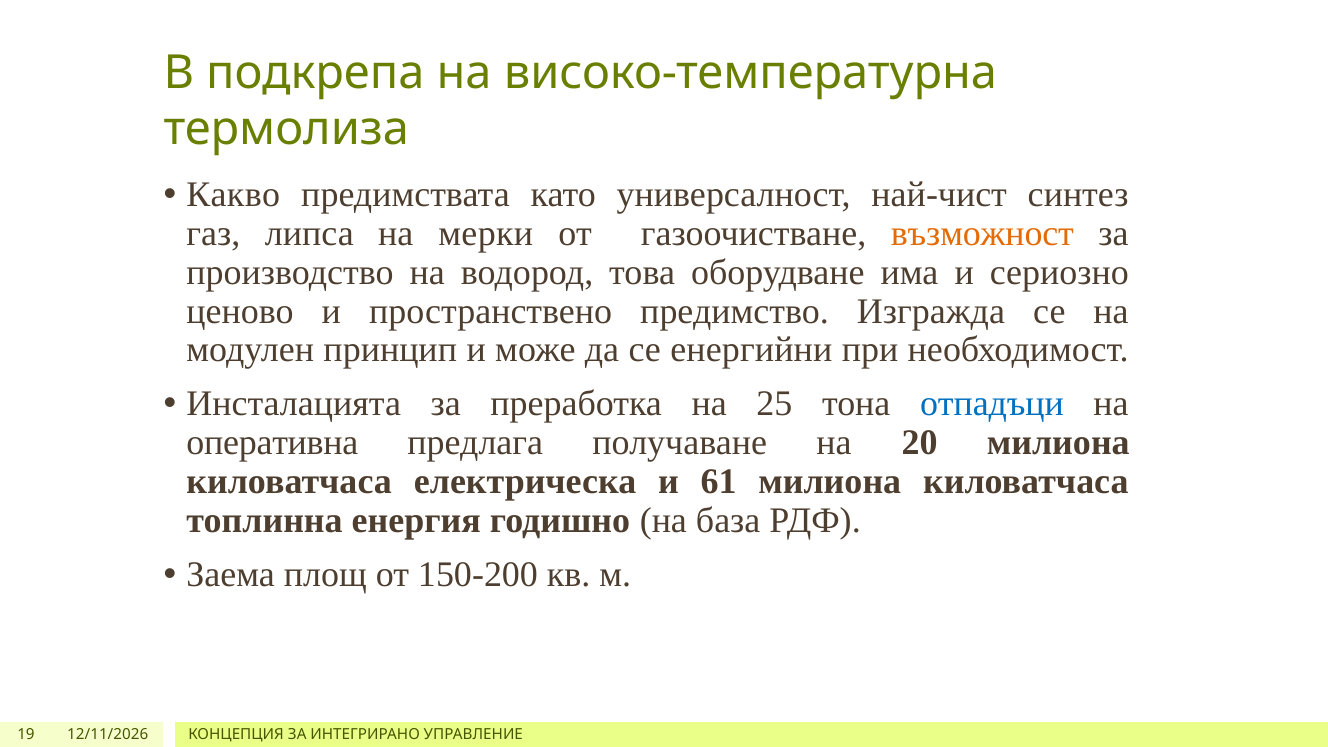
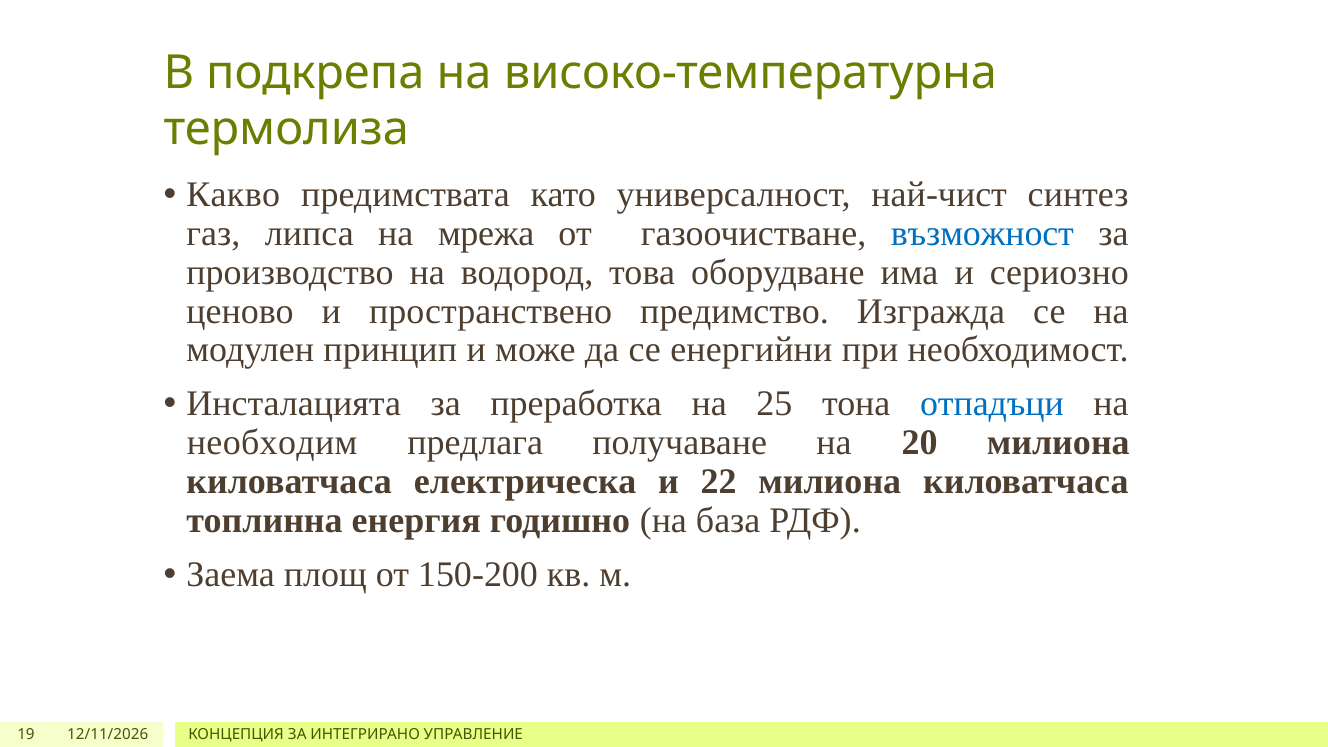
мерки: мерки -> мрежа
възможност colour: orange -> blue
оперативна: оперативна -> необходим
61: 61 -> 22
